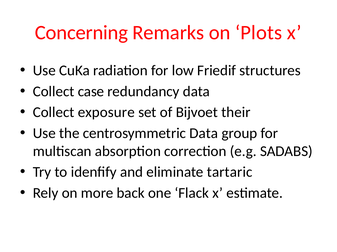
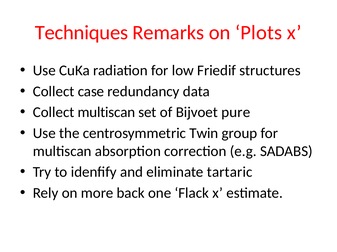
Concerning: Concerning -> Techniques
Collect exposure: exposure -> multiscan
their: their -> pure
centrosymmetric Data: Data -> Twin
